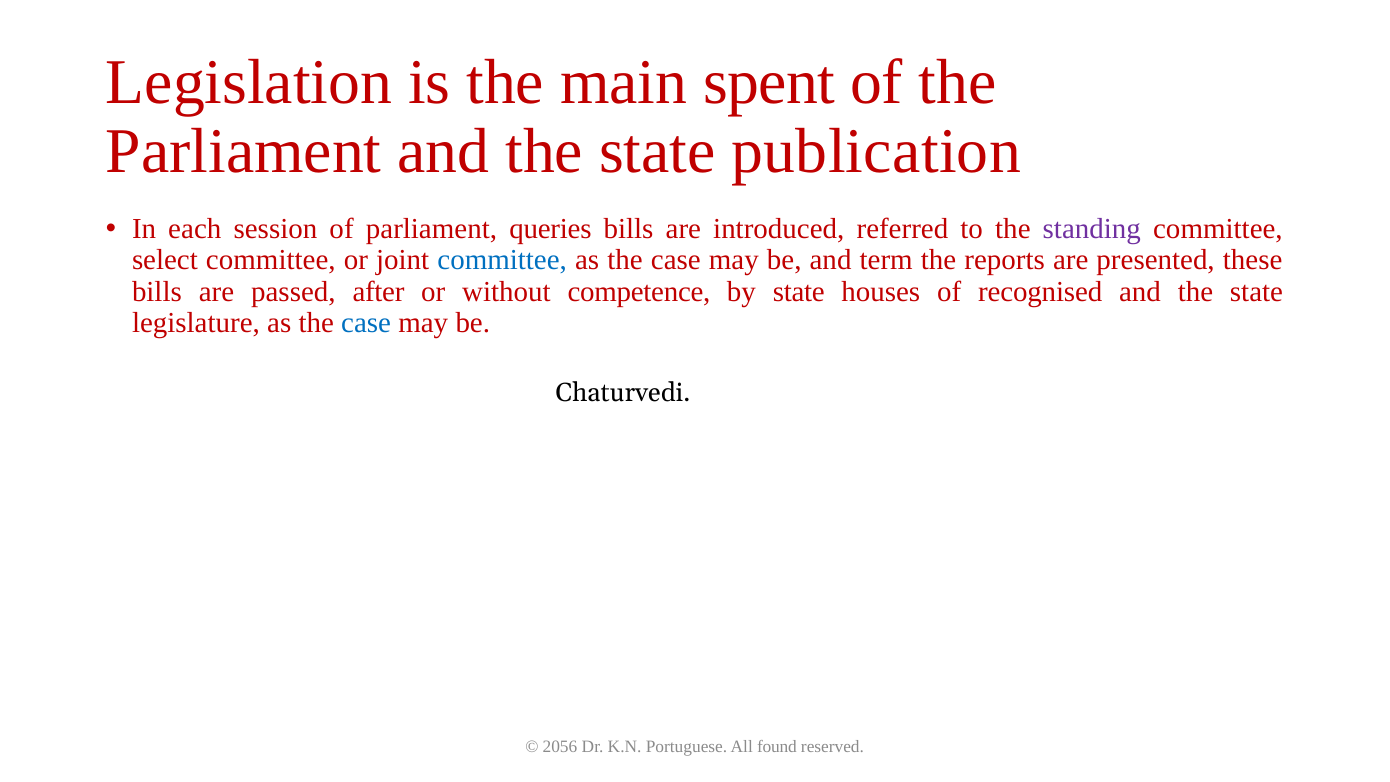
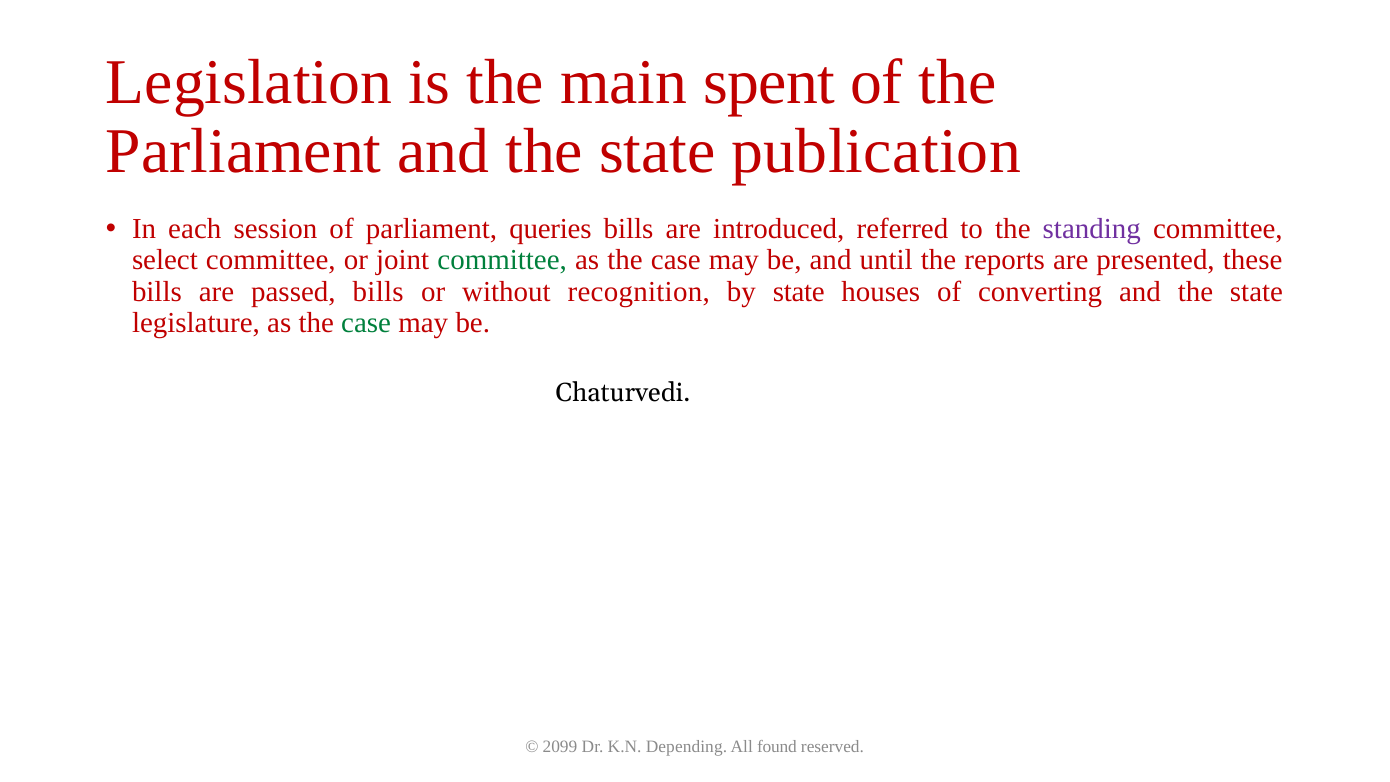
committee at (502, 260) colour: blue -> green
term: term -> until
passed after: after -> bills
competence: competence -> recognition
recognised: recognised -> converting
case at (366, 323) colour: blue -> green
2056: 2056 -> 2099
Portuguese: Portuguese -> Depending
